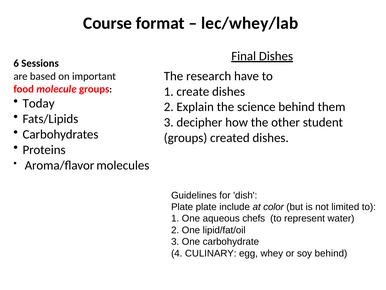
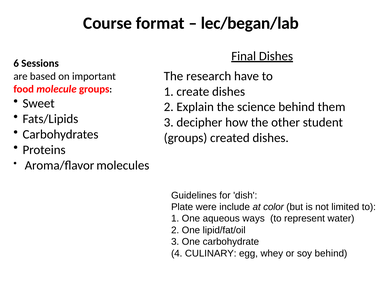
lec/whey/lab: lec/whey/lab -> lec/began/lab
Today: Today -> Sweet
Plate plate: plate -> were
chefs: chefs -> ways
